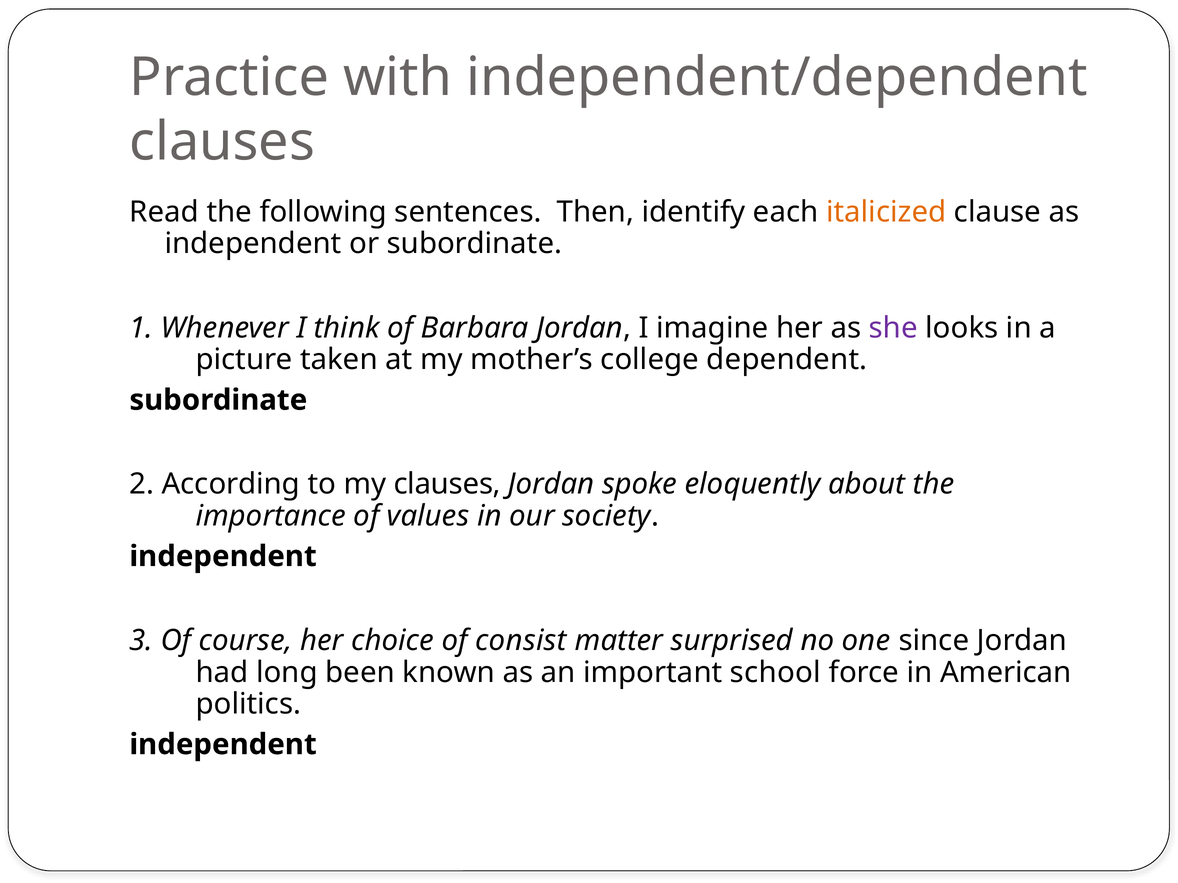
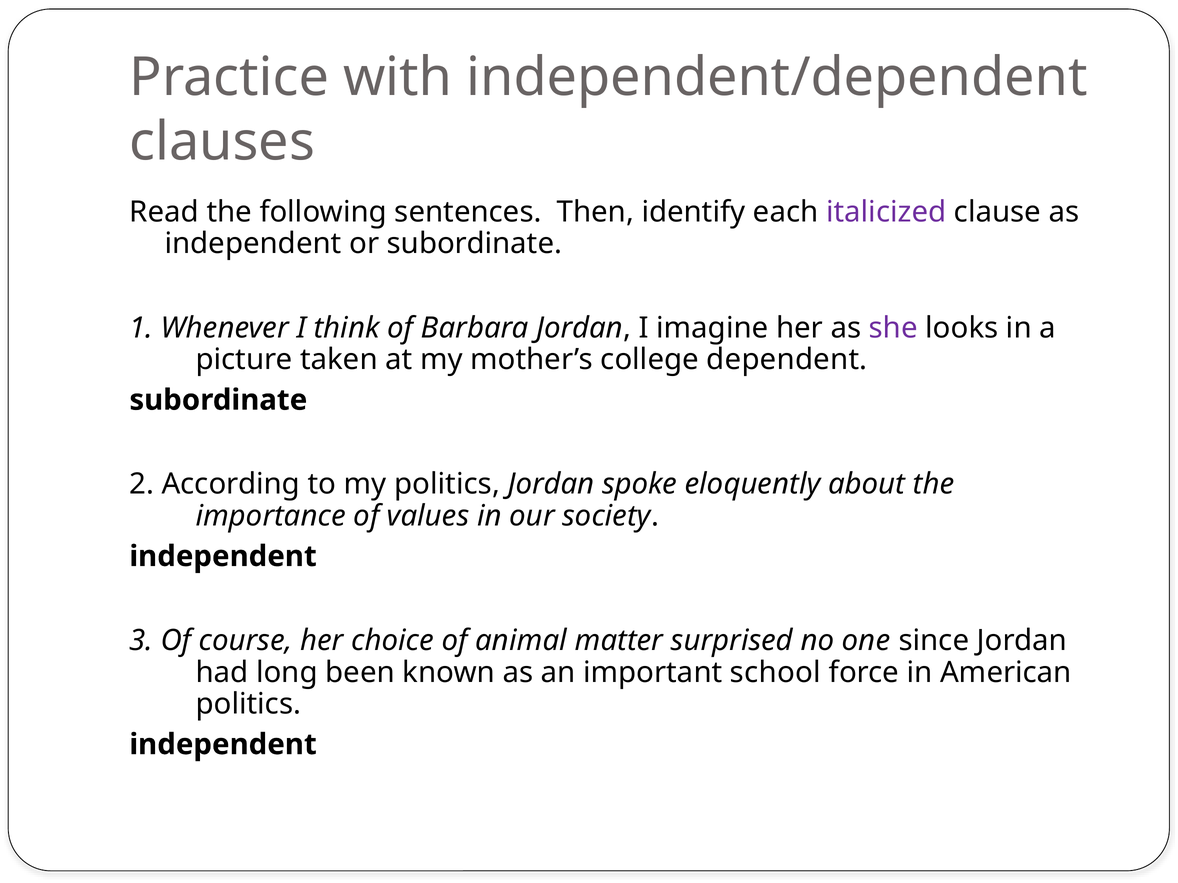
italicized colour: orange -> purple
my clauses: clauses -> politics
consist: consist -> animal
